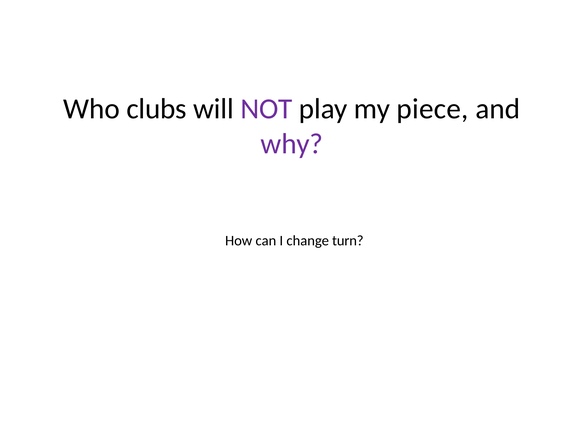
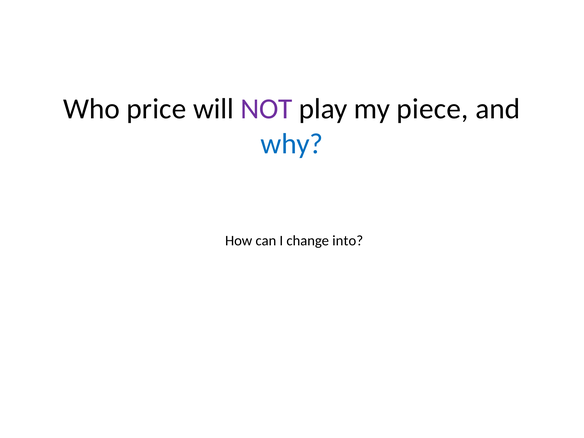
clubs: clubs -> price
why colour: purple -> blue
turn: turn -> into
